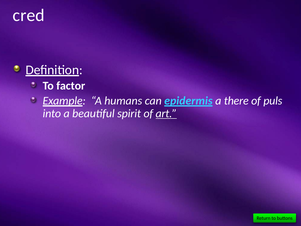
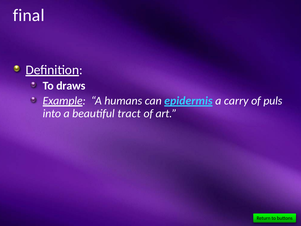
cred: cred -> final
factor: factor -> draws
there: there -> carry
spirit: spirit -> tract
art underline: present -> none
